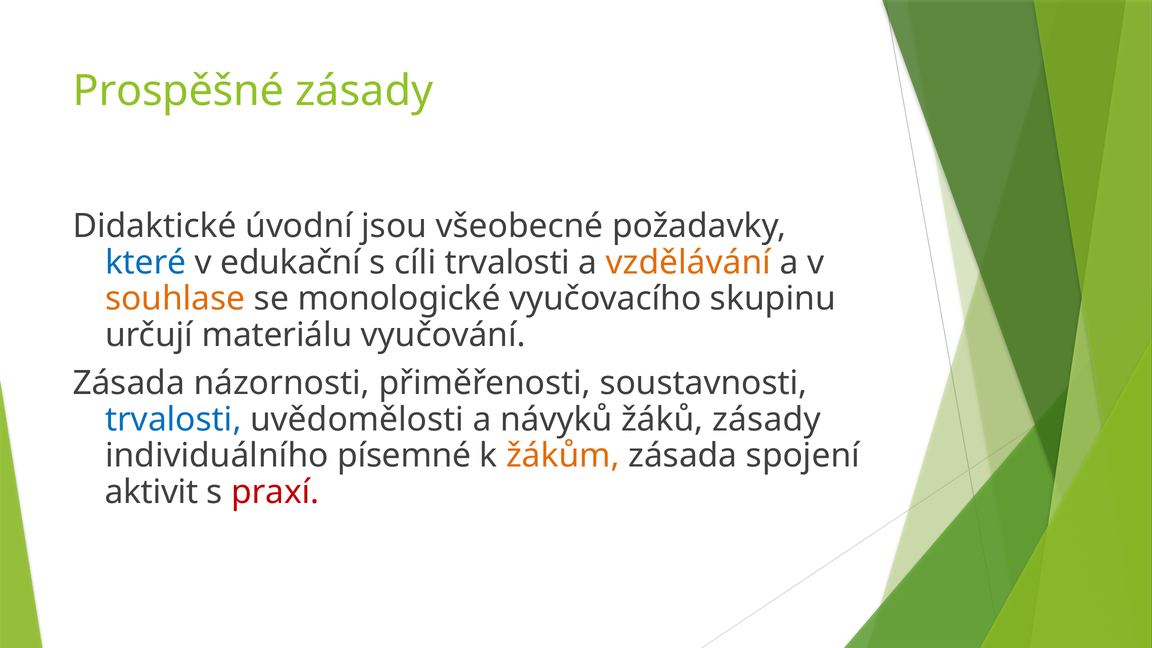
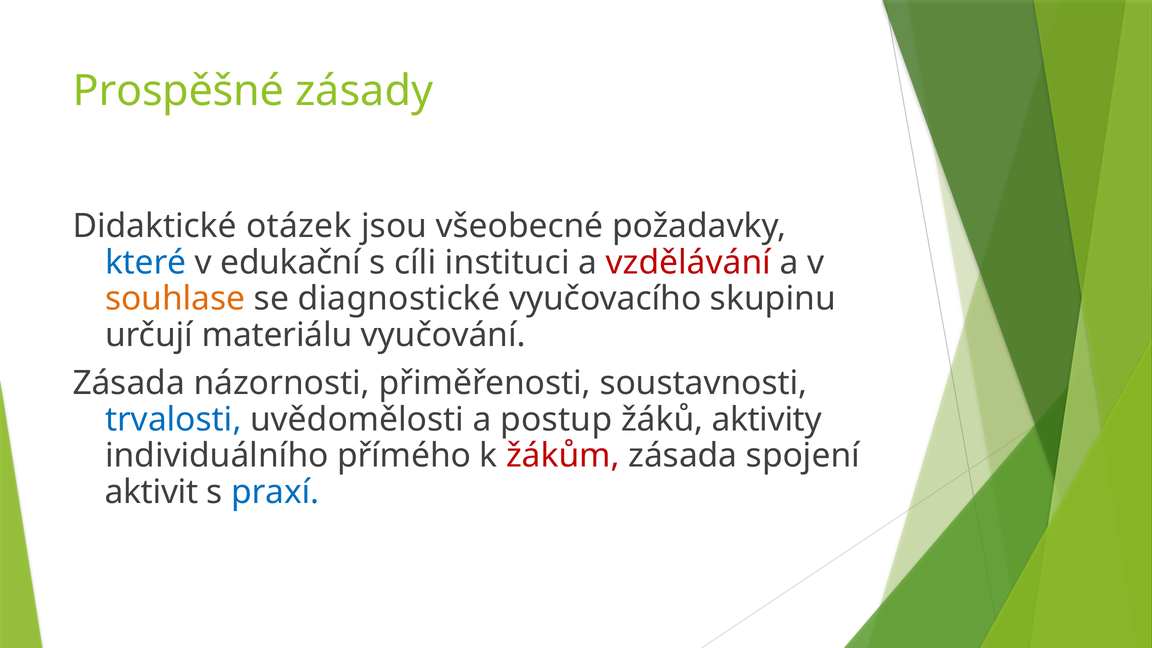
úvodní: úvodní -> otázek
cíli trvalosti: trvalosti -> instituci
vzdělávání colour: orange -> red
monologické: monologické -> diagnostické
návyků: návyků -> postup
žáků zásady: zásady -> aktivity
písemné: písemné -> přímého
žákům colour: orange -> red
praxí colour: red -> blue
